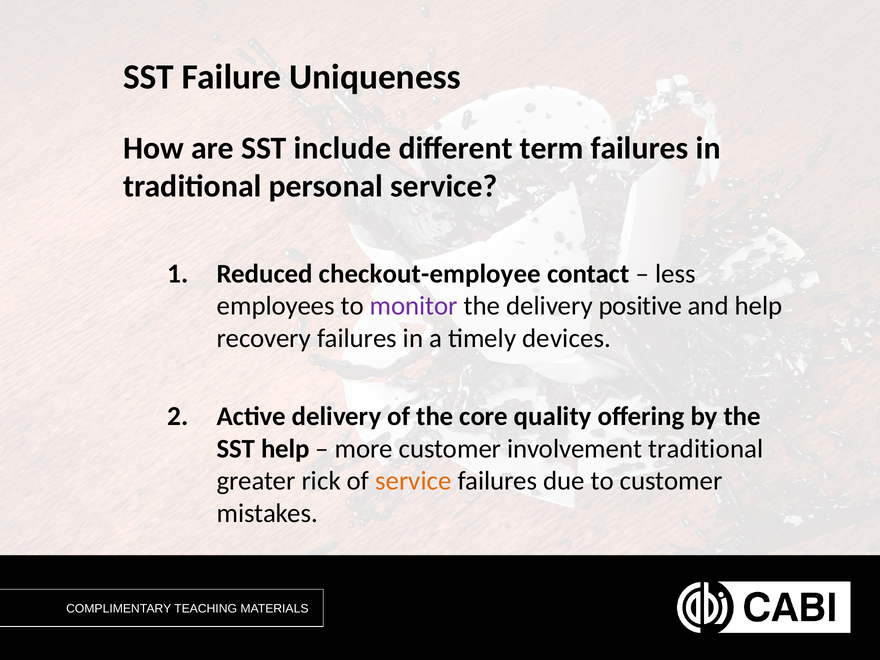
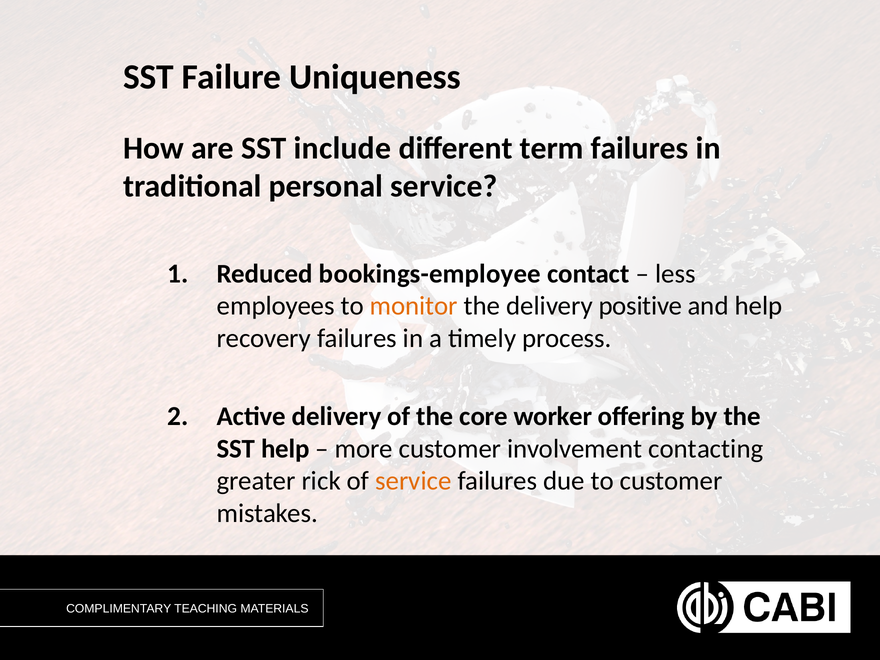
checkout-employee: checkout-employee -> bookings-employee
monitor colour: purple -> orange
devices: devices -> process
quality: quality -> worker
involvement traditional: traditional -> contacting
